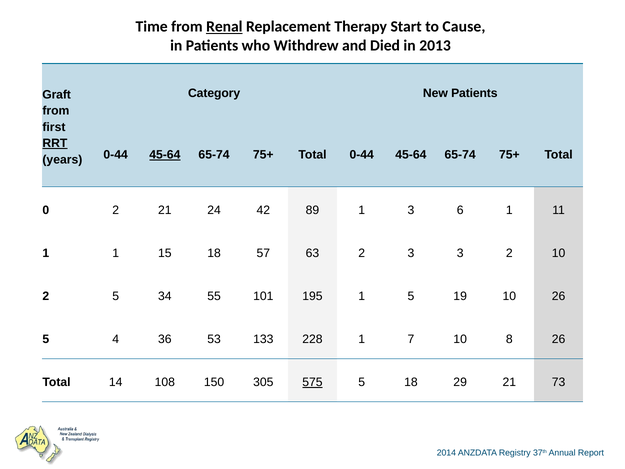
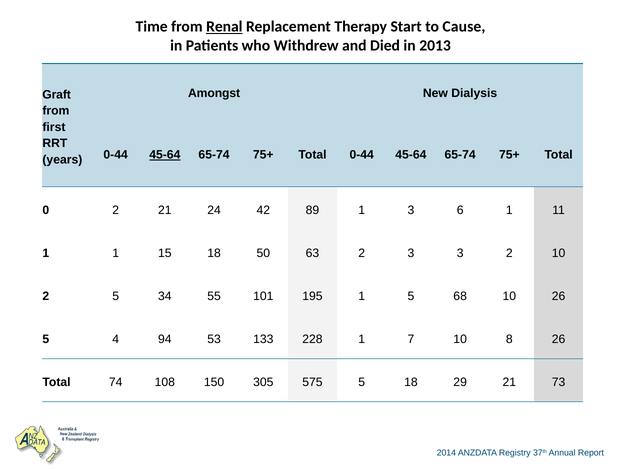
Category: Category -> Amongst
New Patients: Patients -> Dialysis
RRT underline: present -> none
57: 57 -> 50
19: 19 -> 68
36: 36 -> 94
14: 14 -> 74
575 underline: present -> none
